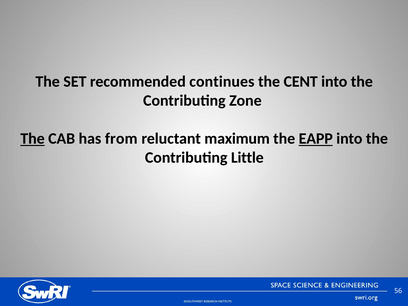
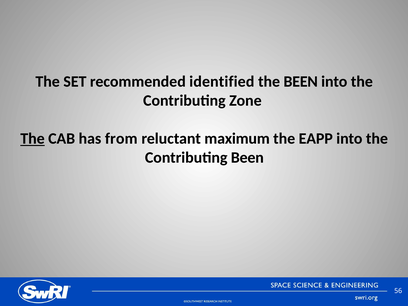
continues: continues -> identified
the CENT: CENT -> BEEN
EAPP underline: present -> none
Contributing Little: Little -> Been
